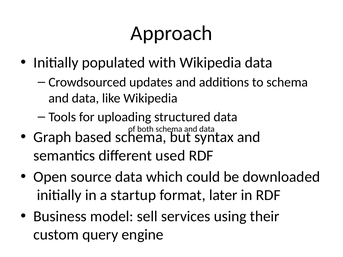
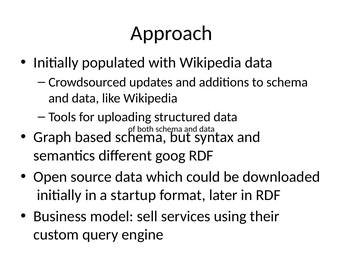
used: used -> goog
